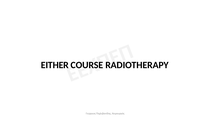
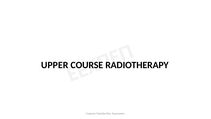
EITHER: EITHER -> UPPER
